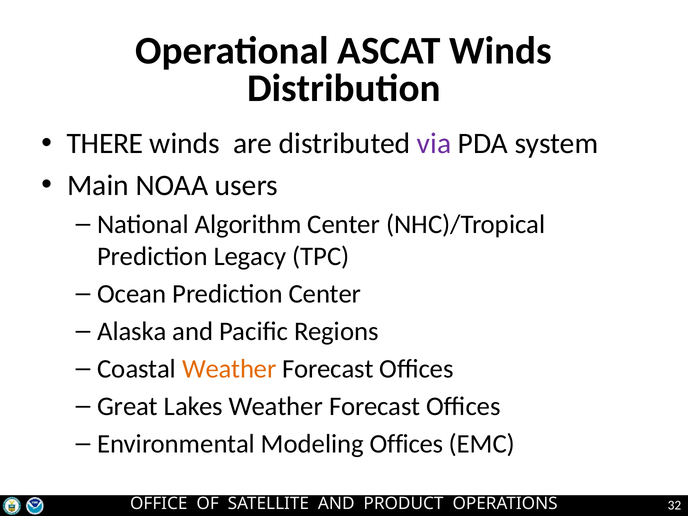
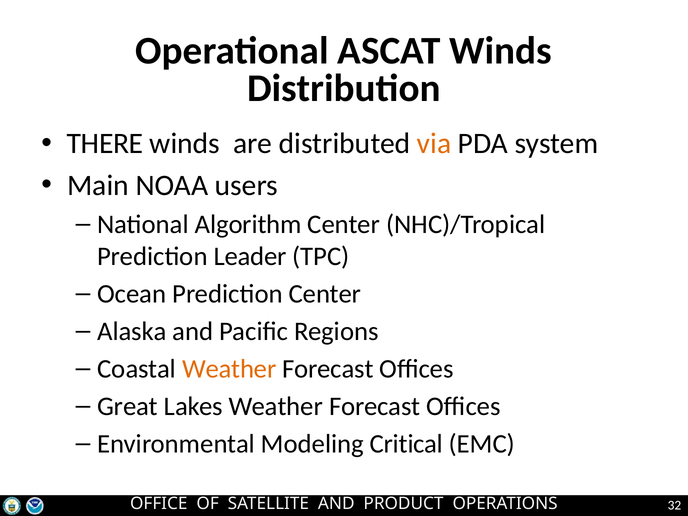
via colour: purple -> orange
Legacy: Legacy -> Leader
Modeling Offices: Offices -> Critical
